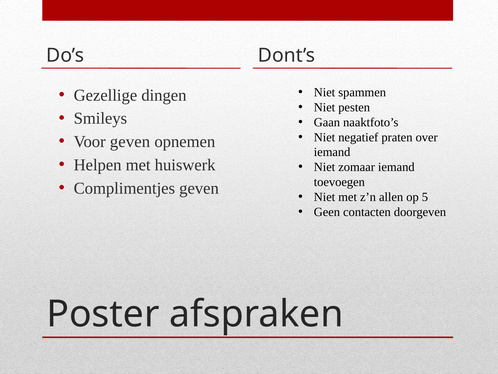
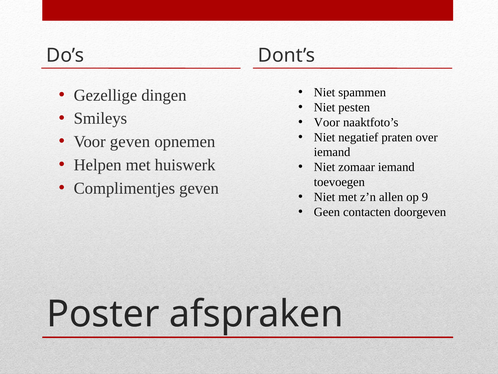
Gaan at (327, 122): Gaan -> Voor
5: 5 -> 9
